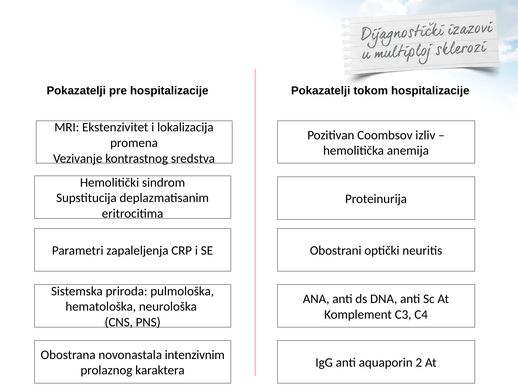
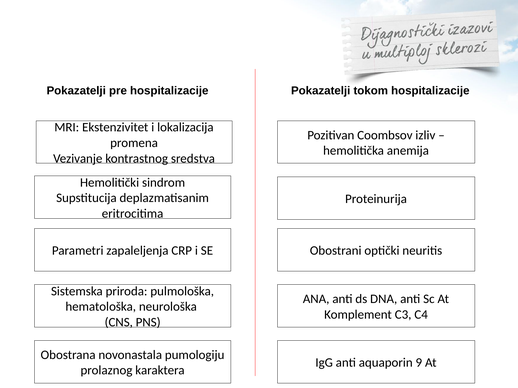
intenzivnim: intenzivnim -> pumologiju
2: 2 -> 9
